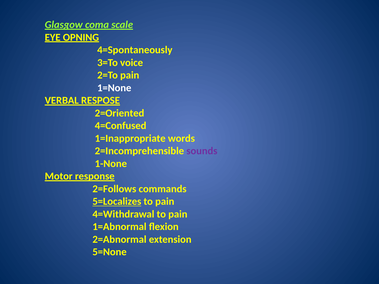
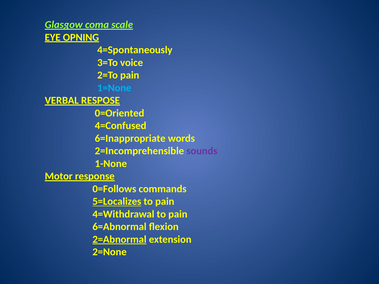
1=None colour: white -> light blue
2=Oriented: 2=Oriented -> 0=Oriented
1=Inappropriate: 1=Inappropriate -> 6=Inappropriate
2=Follows: 2=Follows -> 0=Follows
1=Abnormal: 1=Abnormal -> 6=Abnormal
2=Abnormal underline: none -> present
5=None: 5=None -> 2=None
